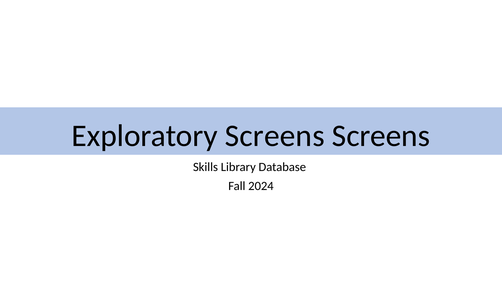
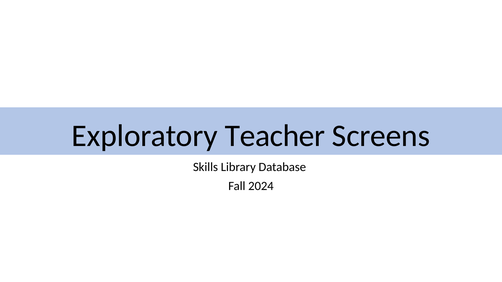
Exploratory Screens: Screens -> Teacher
